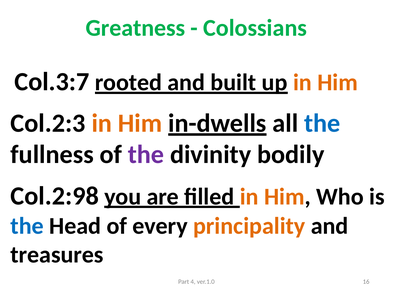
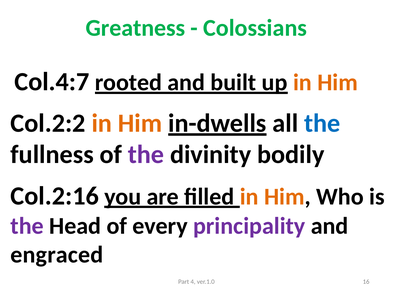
Col.3:7: Col.3:7 -> Col.4:7
Col.2:3: Col.2:3 -> Col.2:2
Col.2:98: Col.2:98 -> Col.2:16
the at (27, 226) colour: blue -> purple
principality colour: orange -> purple
treasures: treasures -> engraced
